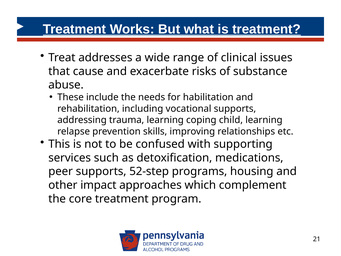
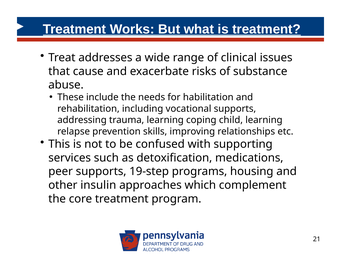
52-step: 52-step -> 19-step
impact: impact -> insulin
